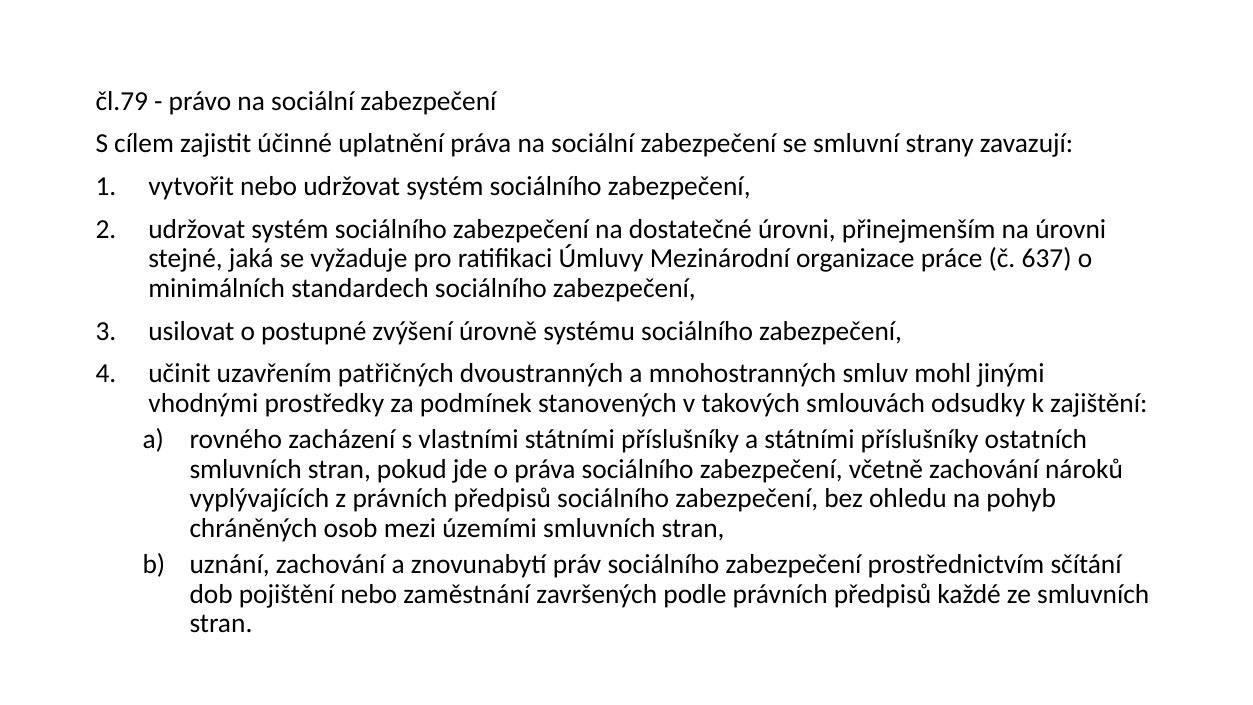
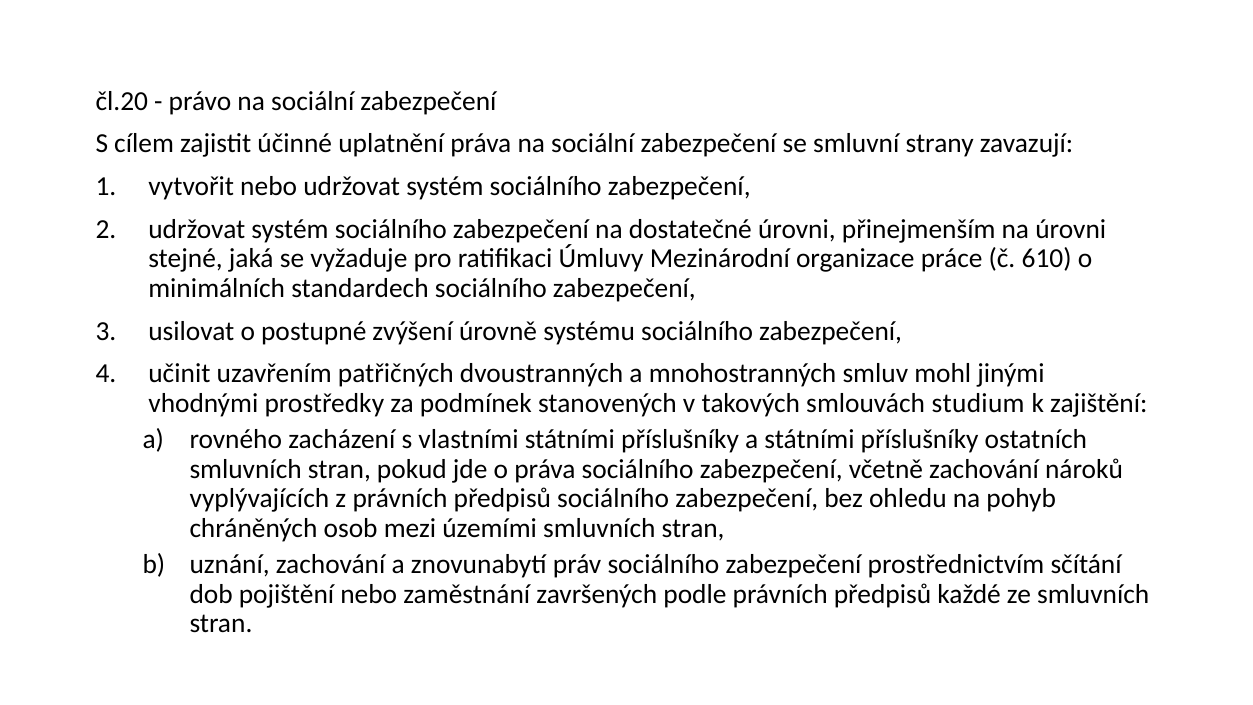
čl.79: čl.79 -> čl.20
637: 637 -> 610
odsudky: odsudky -> studium
